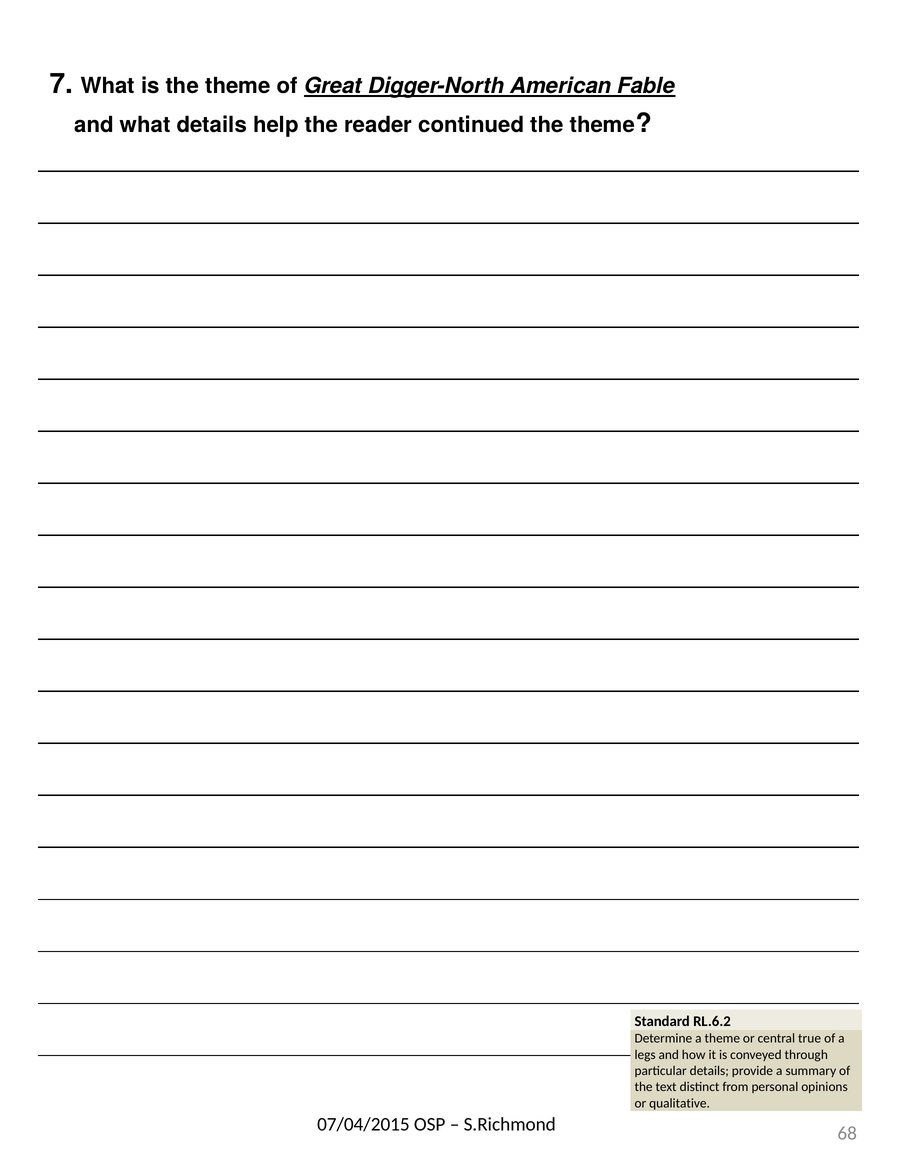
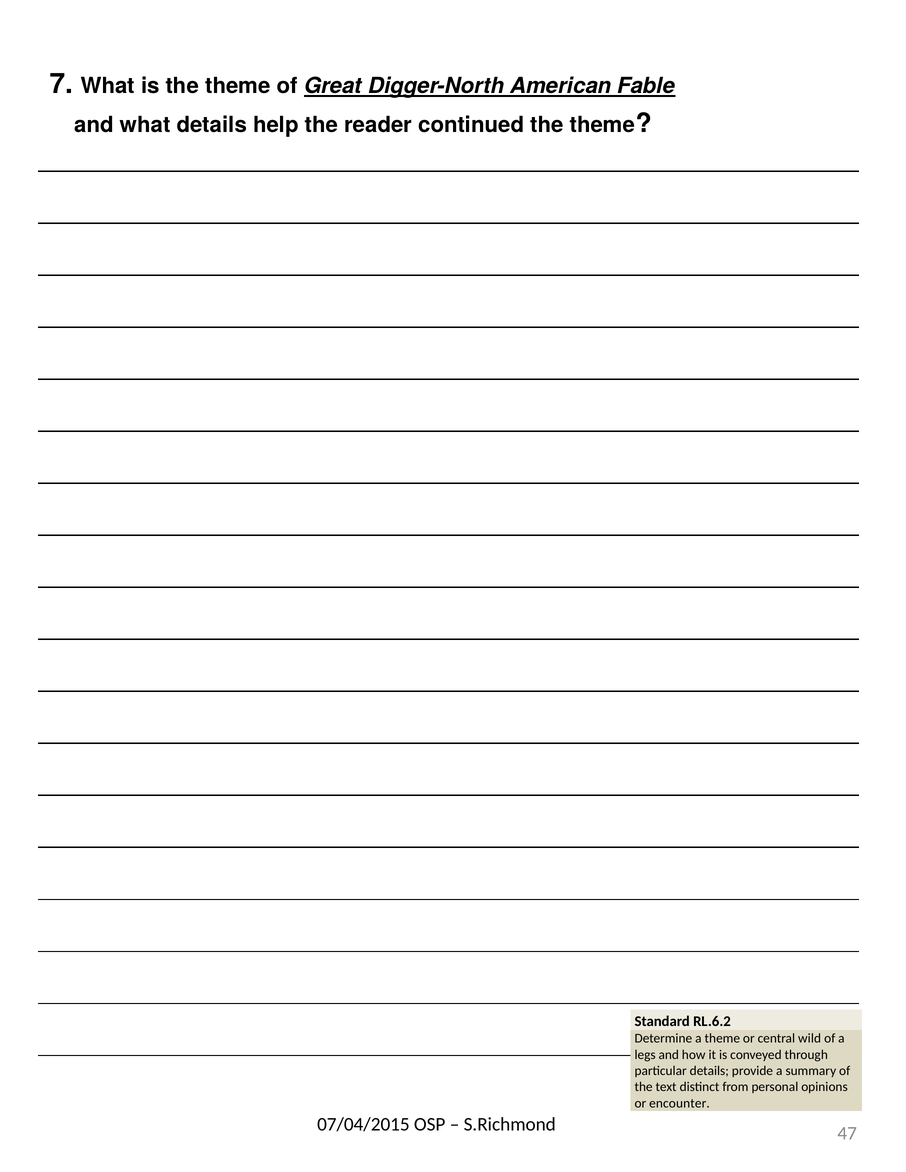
true: true -> wild
qualitative: qualitative -> encounter
68: 68 -> 47
